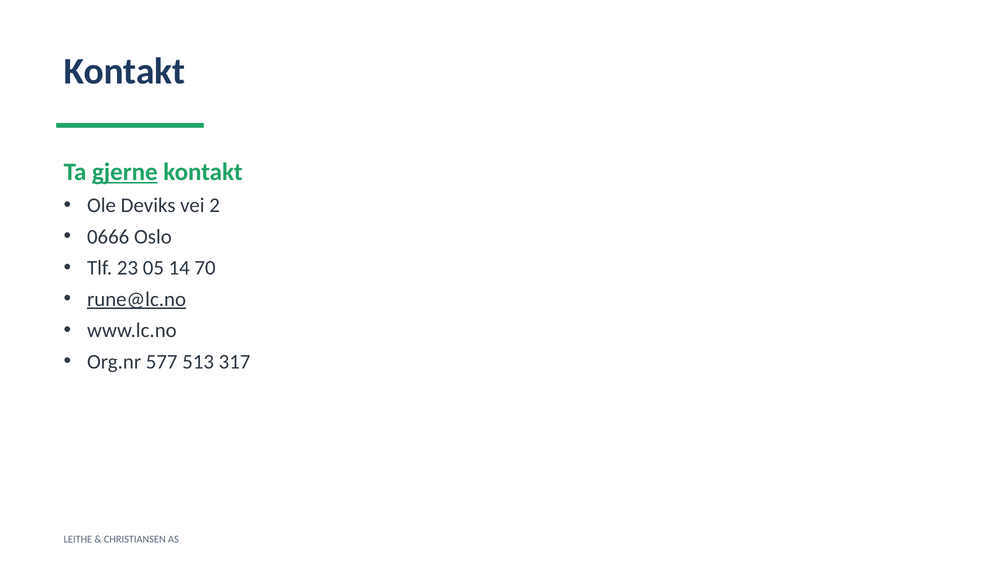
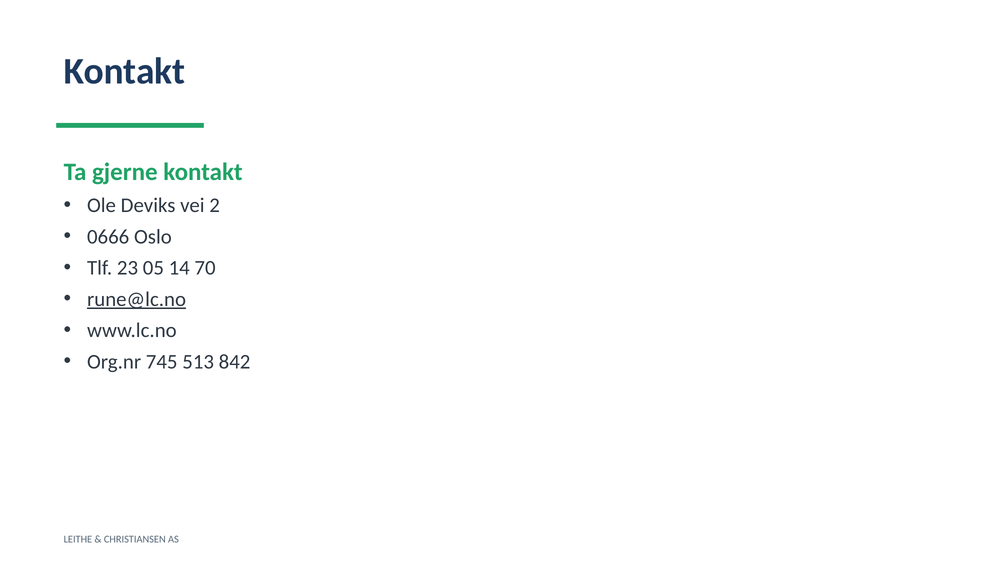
gjerne underline: present -> none
577: 577 -> 745
317: 317 -> 842
